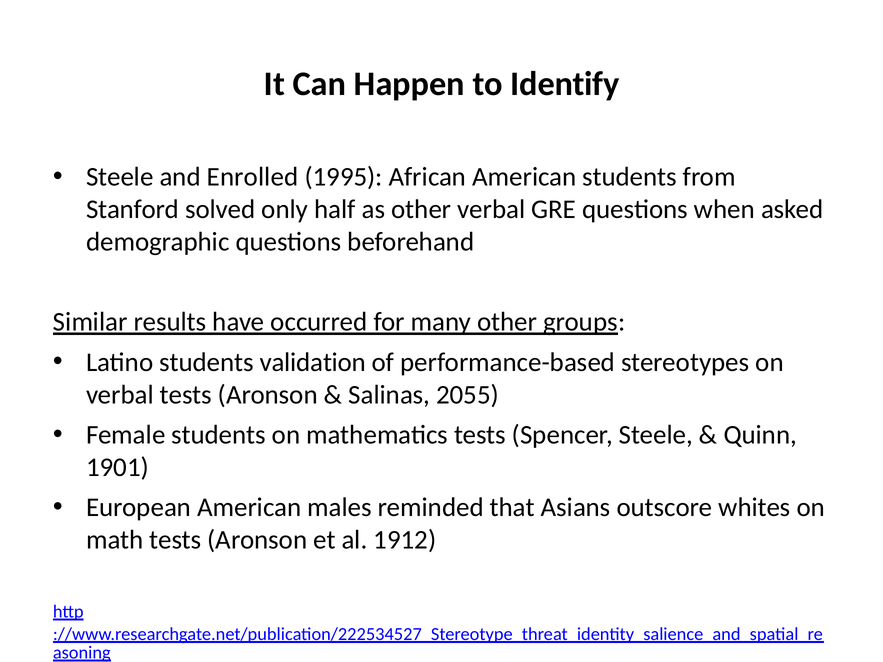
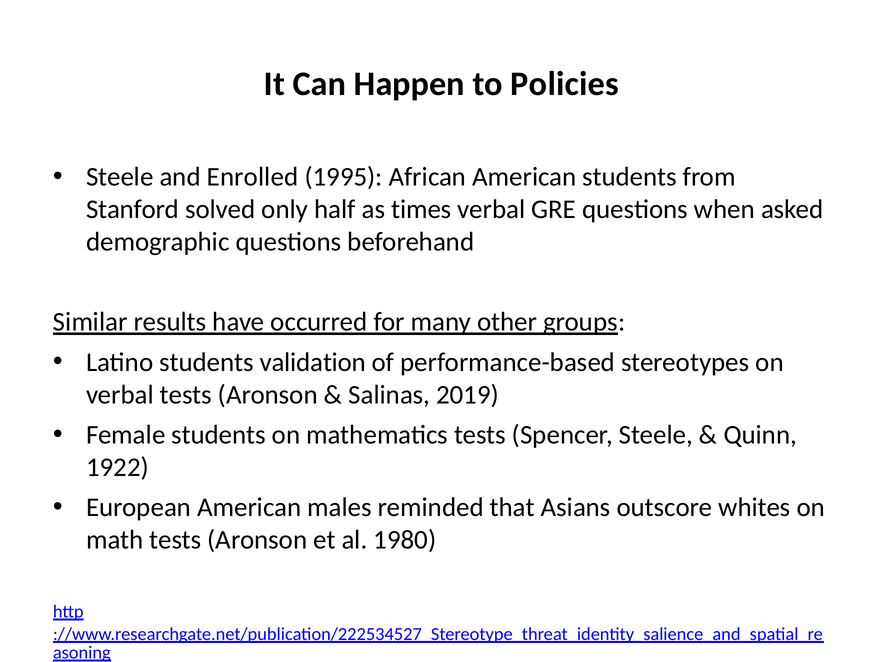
Identify: Identify -> Policies
as other: other -> times
2055: 2055 -> 2019
1901: 1901 -> 1922
1912: 1912 -> 1980
